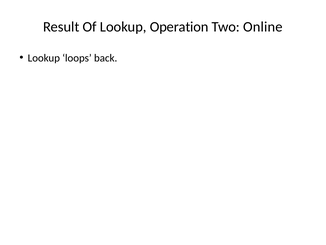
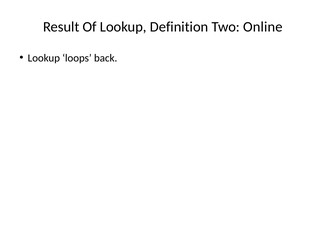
Operation: Operation -> Definition
